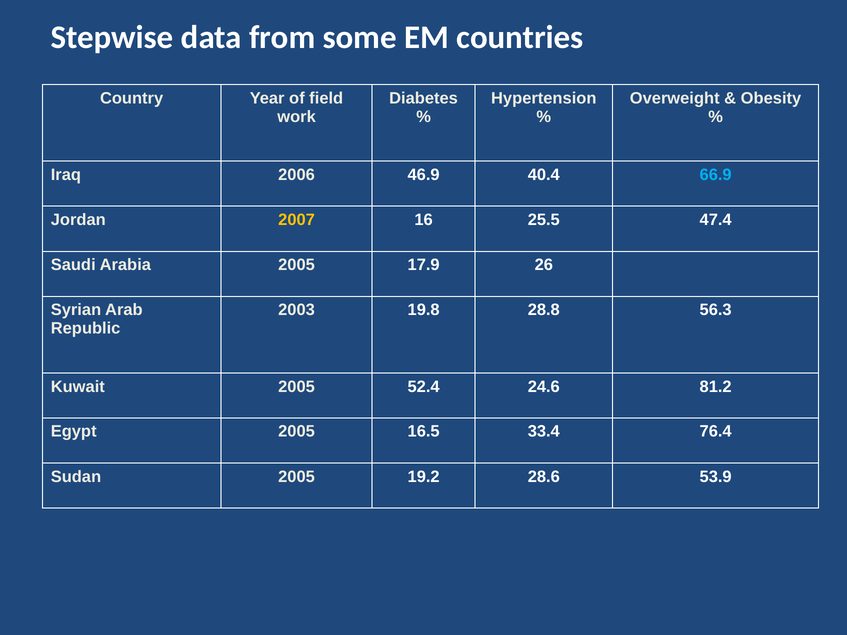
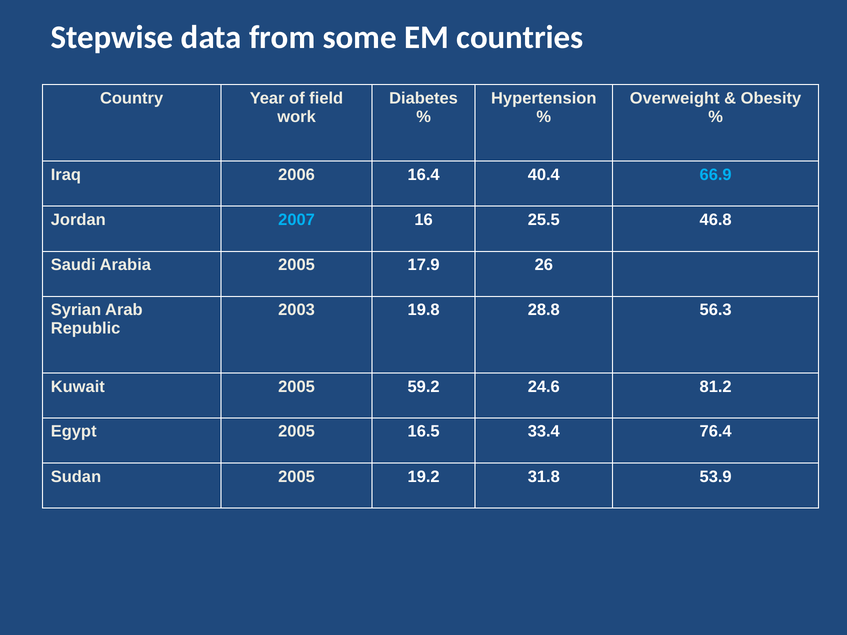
46.9: 46.9 -> 16.4
2007 colour: yellow -> light blue
47.4: 47.4 -> 46.8
52.4: 52.4 -> 59.2
28.6: 28.6 -> 31.8
